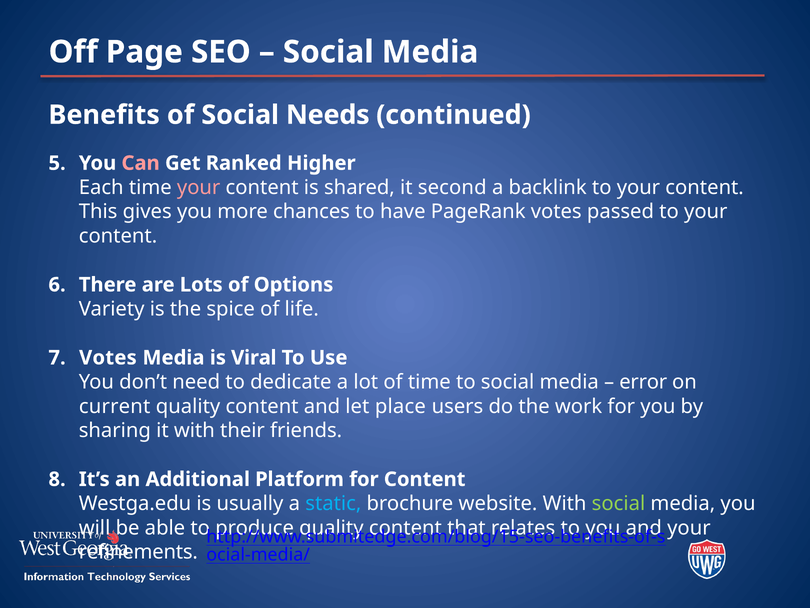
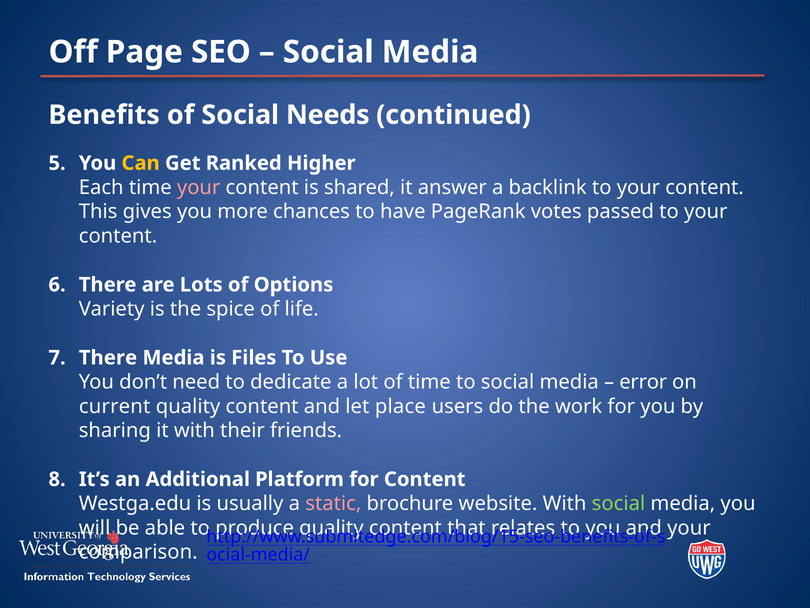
Can colour: pink -> yellow
second: second -> answer
Votes at (108, 357): Votes -> There
Viral: Viral -> Files
static colour: light blue -> pink
refinements: refinements -> comparison
